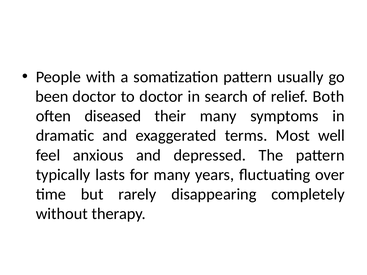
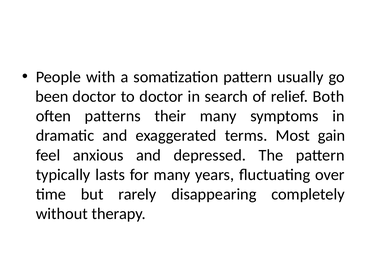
diseased: diseased -> patterns
well: well -> gain
